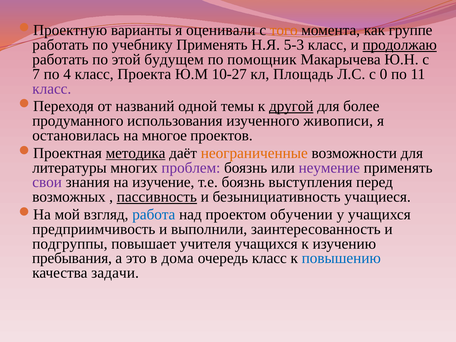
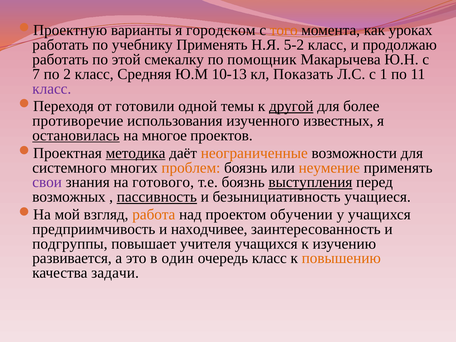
оценивали: оценивали -> городском
группе: группе -> уроках
5-3: 5-3 -> 5-2
продолжаю underline: present -> none
будущем: будущем -> смекалку
4: 4 -> 2
Проекта: Проекта -> Средняя
10-27: 10-27 -> 10-13
Площадь: Площадь -> Показать
0: 0 -> 1
названий: названий -> готовили
продуманного: продуманного -> противоречие
живописи: живописи -> известных
остановилась underline: none -> present
литературы: литературы -> системного
проблем colour: purple -> orange
неумение colour: purple -> orange
изучение: изучение -> готового
выступления underline: none -> present
работа colour: blue -> orange
выполнили: выполнили -> находчивее
пребывания: пребывания -> развивается
дома: дома -> один
повышению colour: blue -> orange
